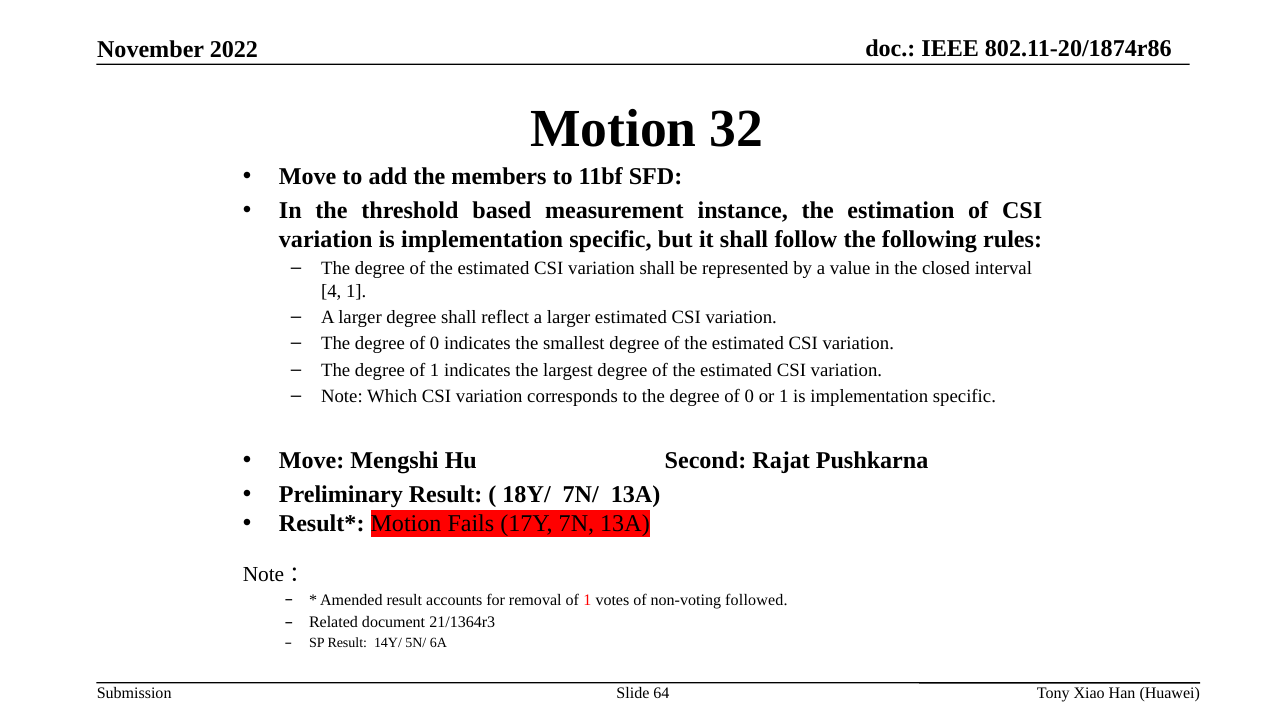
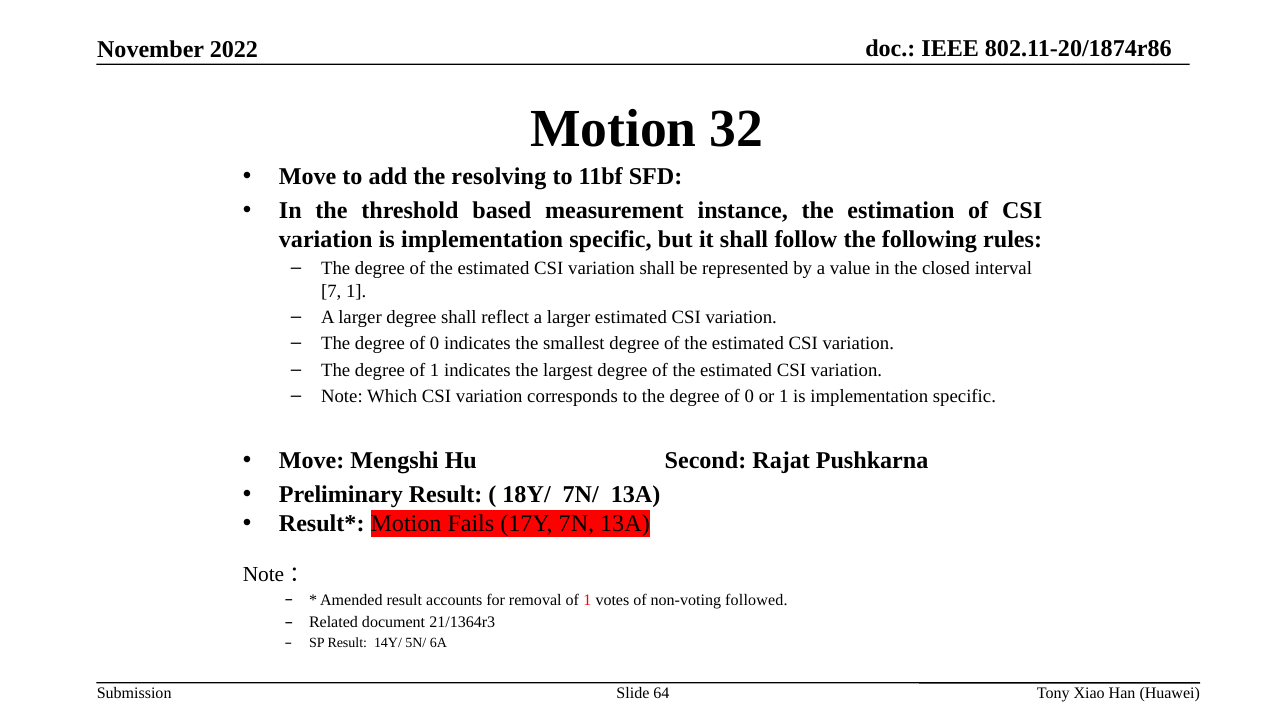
members: members -> resolving
4: 4 -> 7
